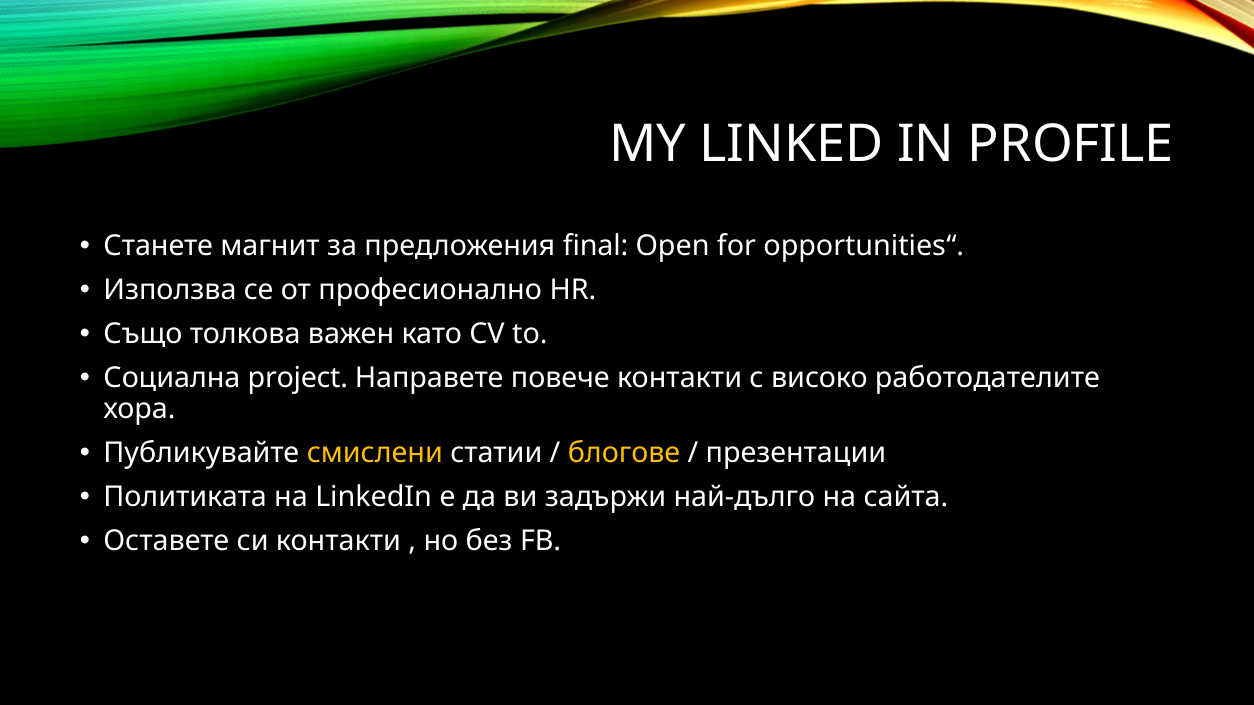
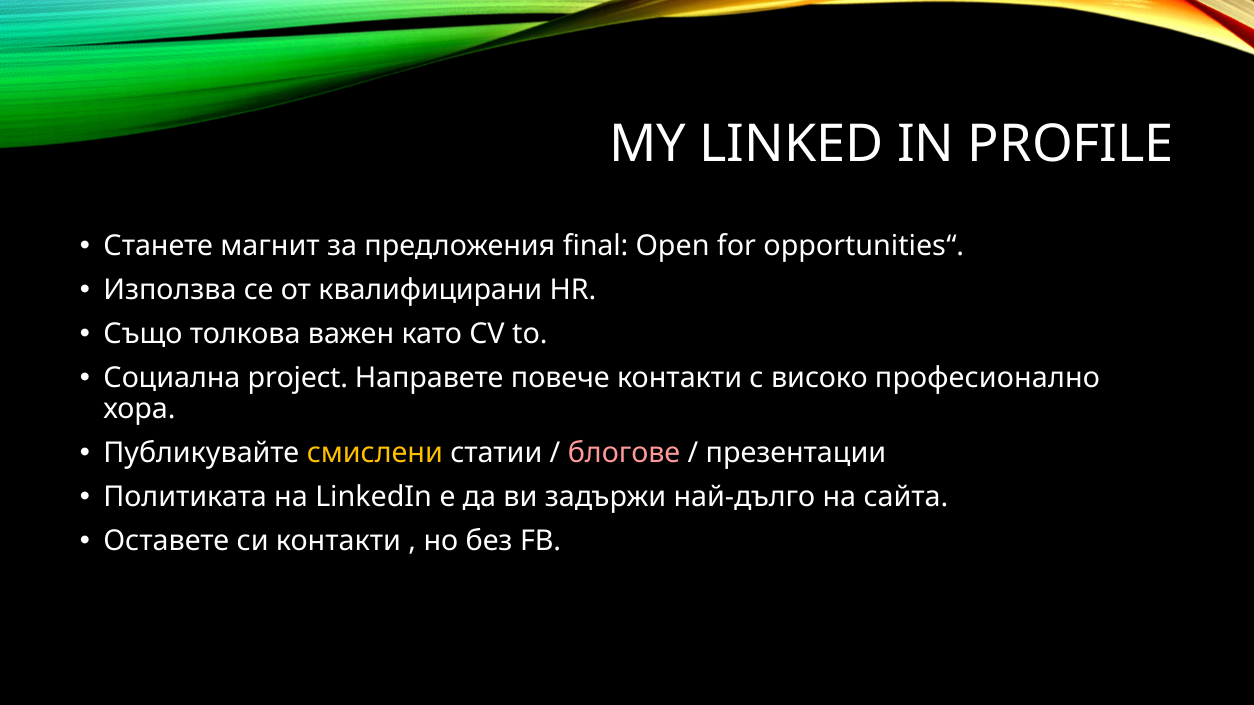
професионално: професионално -> квалифицирани
работодателите: работодателите -> професионално
блогове colour: yellow -> pink
